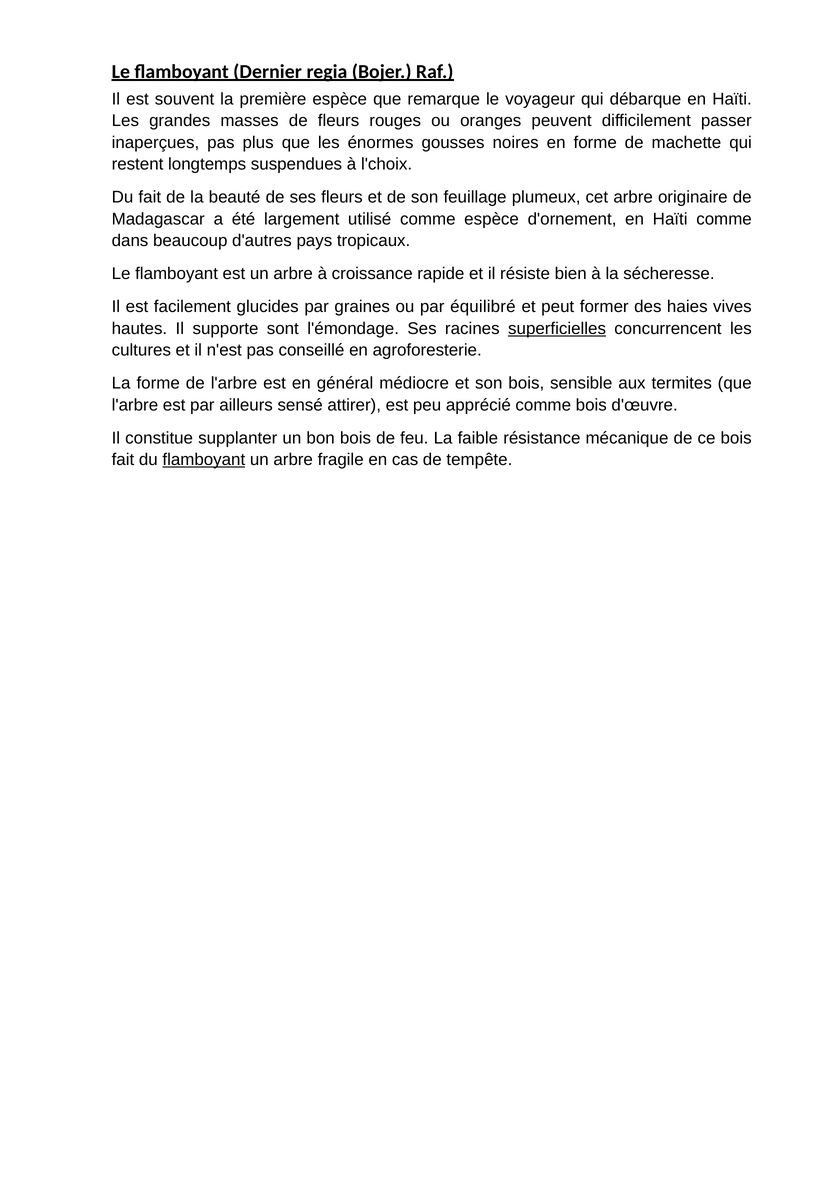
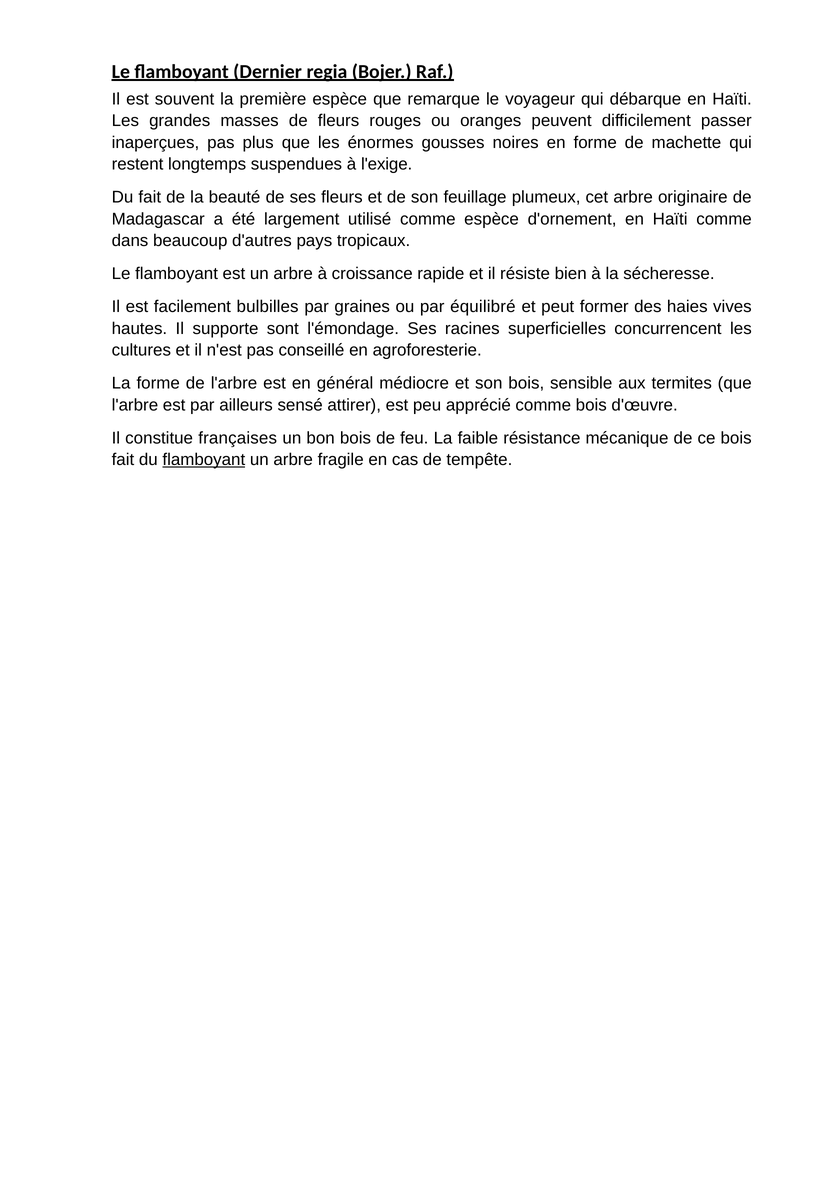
l'choix: l'choix -> l'exige
glucides: glucides -> bulbilles
superficielles underline: present -> none
supplanter: supplanter -> françaises
